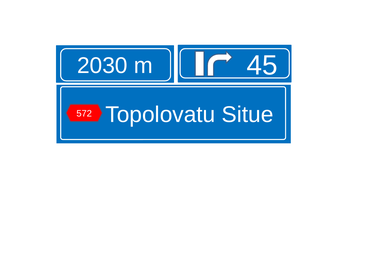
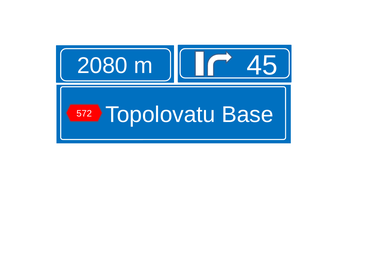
2030: 2030 -> 2080
Situe: Situe -> Base
